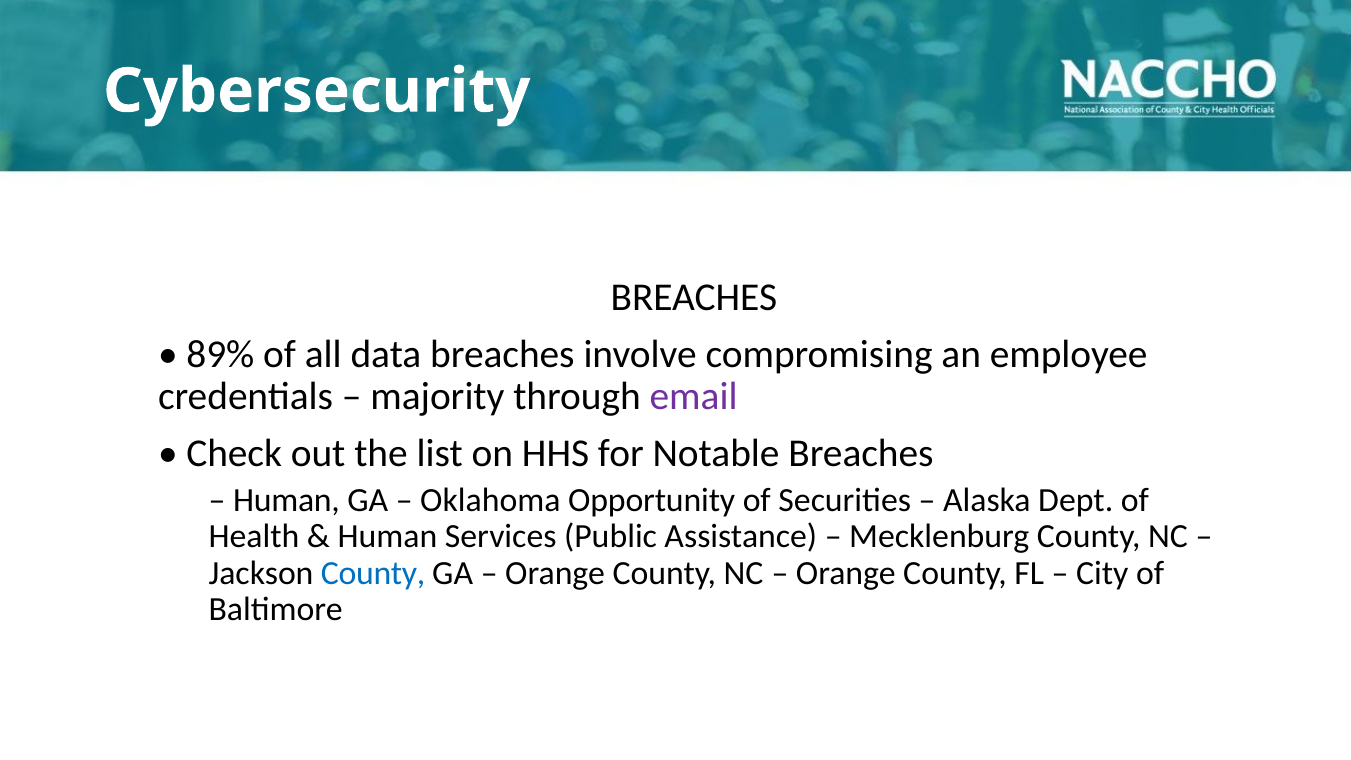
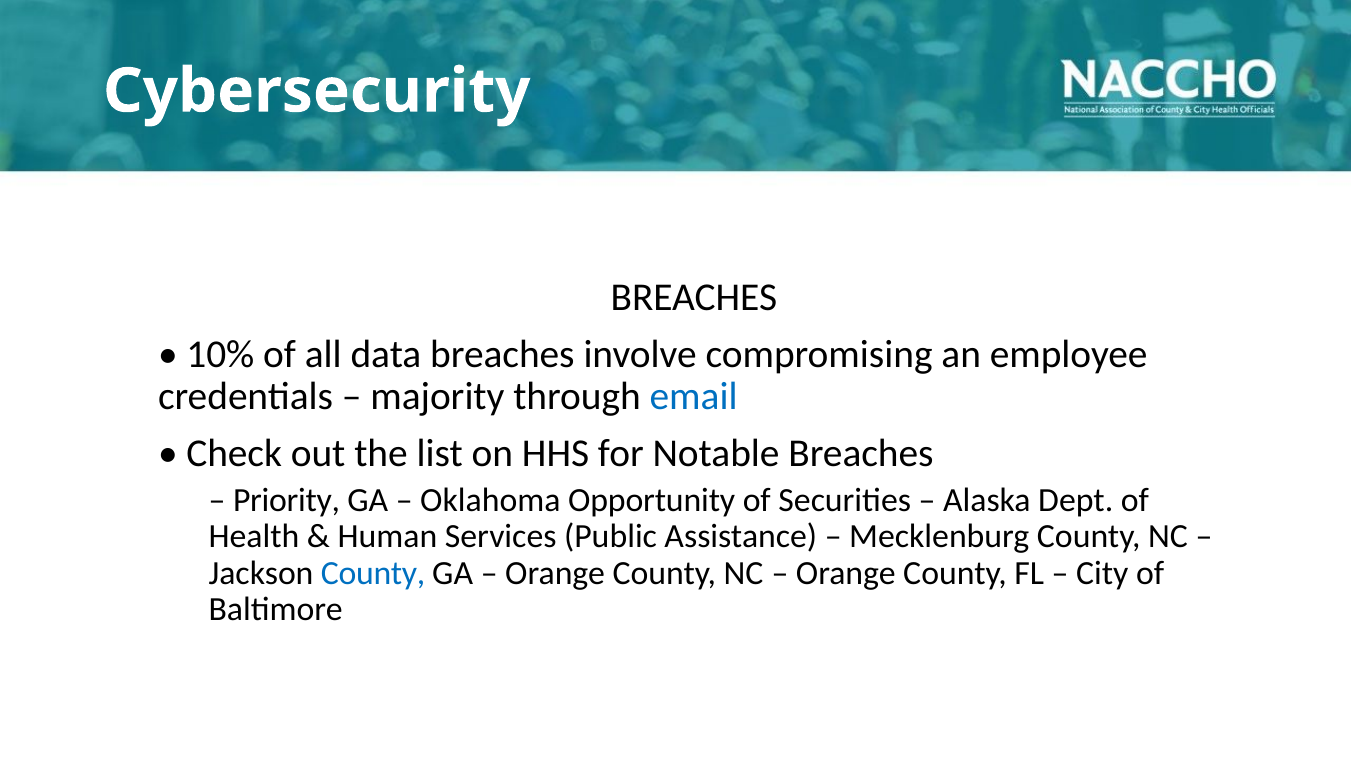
89%: 89% -> 10%
email colour: purple -> blue
Human at (286, 500): Human -> Priority
